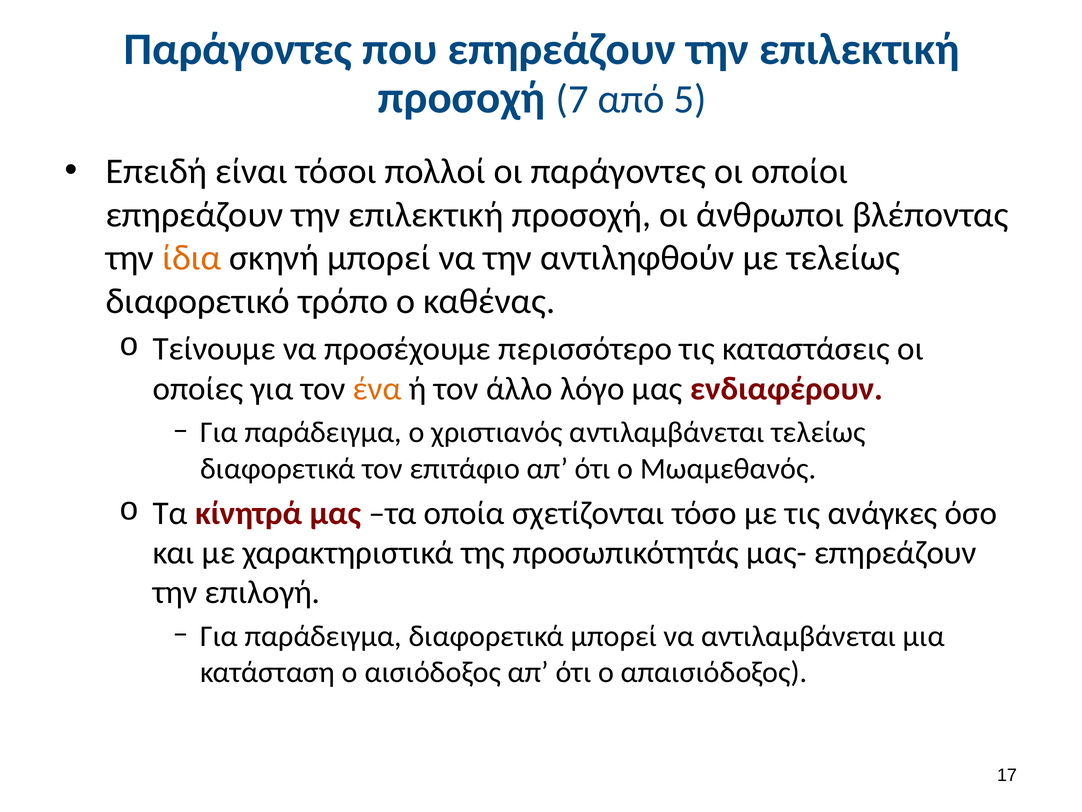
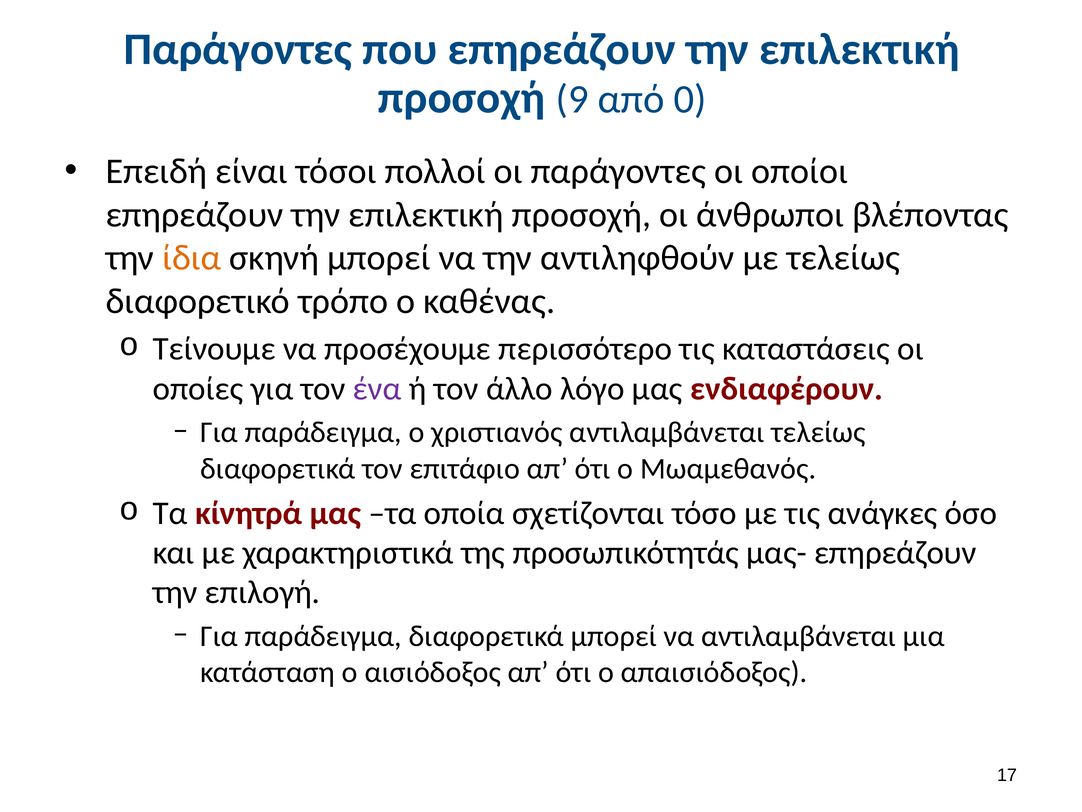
7: 7 -> 9
5: 5 -> 0
ένα colour: orange -> purple
